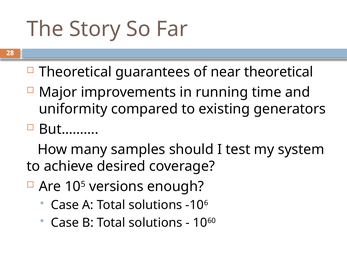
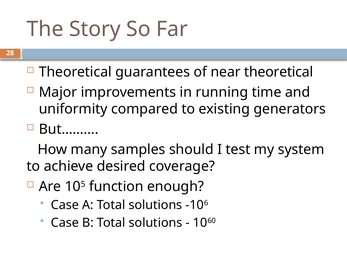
versions: versions -> function
